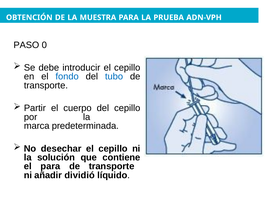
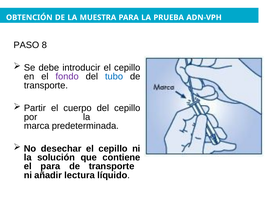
0: 0 -> 8
fondo colour: blue -> purple
dividió: dividió -> lectura
